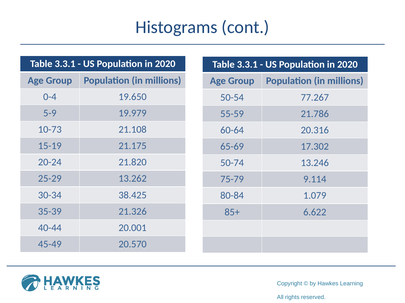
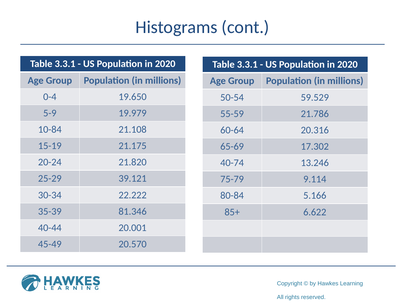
77.267: 77.267 -> 59.529
10-73: 10-73 -> 10-84
50-74: 50-74 -> 40-74
13.262: 13.262 -> 39.121
38.425: 38.425 -> 22.222
1.079: 1.079 -> 5.166
21.326: 21.326 -> 81.346
